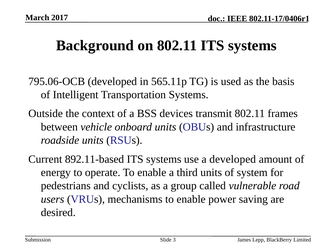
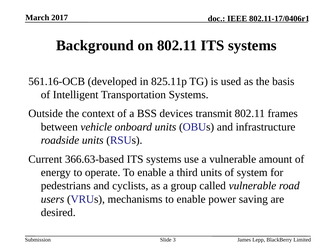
795.06-OCB: 795.06-OCB -> 561.16-OCB
565.11p: 565.11p -> 825.11p
892.11-based: 892.11-based -> 366.63-based
a developed: developed -> vulnerable
